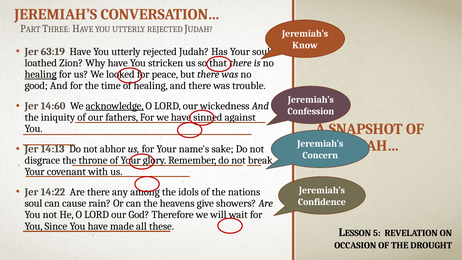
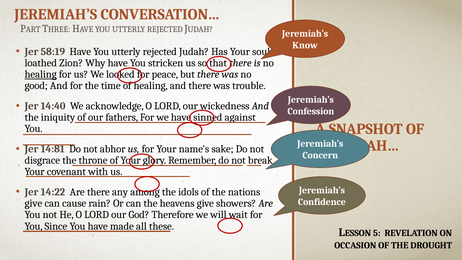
63:19: 63:19 -> 58:19
14:60: 14:60 -> 14:40
acknowledge underline: present -> none
14:13: 14:13 -> 14:81
soul at (33, 203): soul -> give
